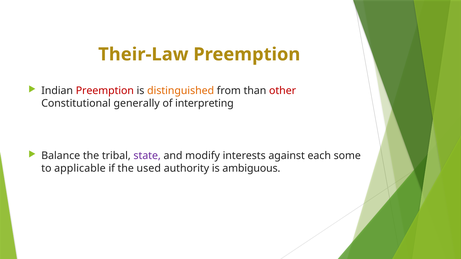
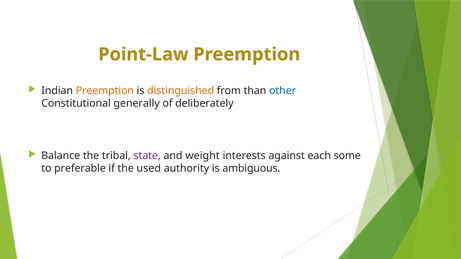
Their-Law: Their-Law -> Point-Law
Preemption at (105, 91) colour: red -> orange
other colour: red -> blue
interpreting: interpreting -> deliberately
modify: modify -> weight
applicable: applicable -> preferable
